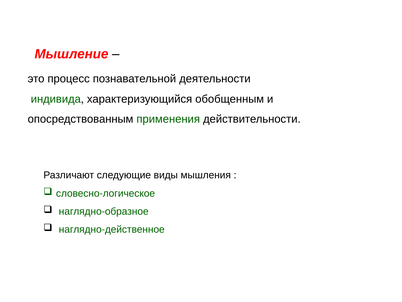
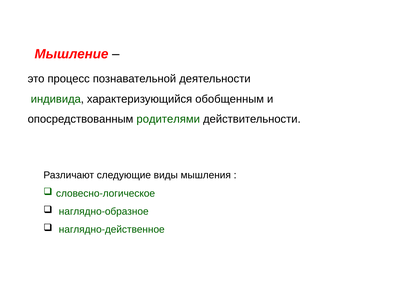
применения: применения -> родителями
